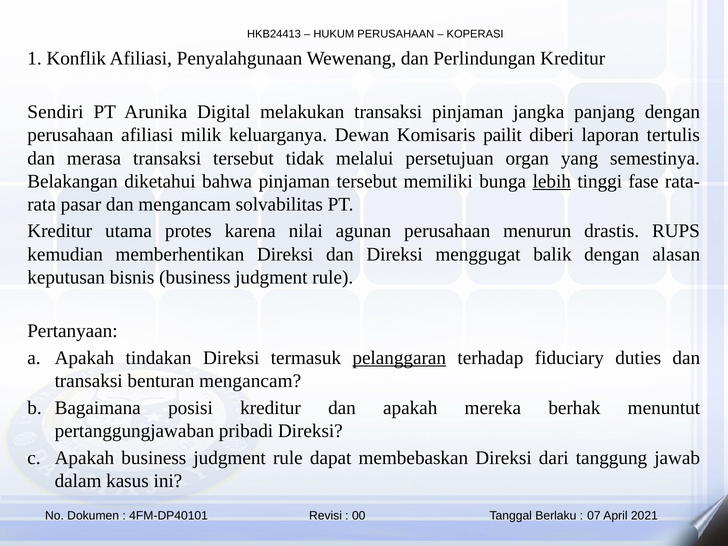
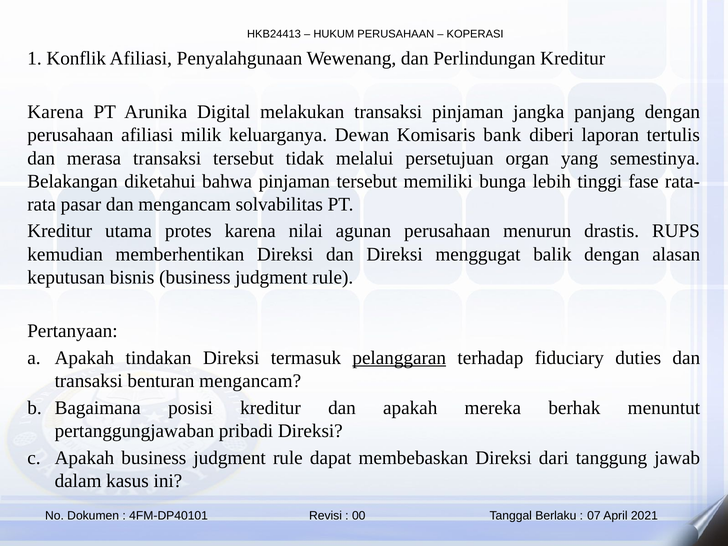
Sendiri at (55, 112): Sendiri -> Karena
pailit: pailit -> bank
lebih underline: present -> none
